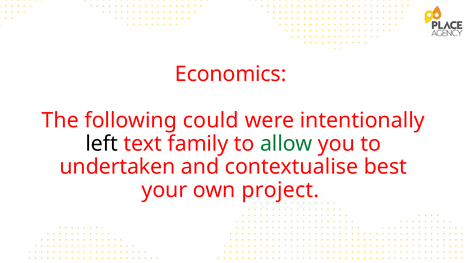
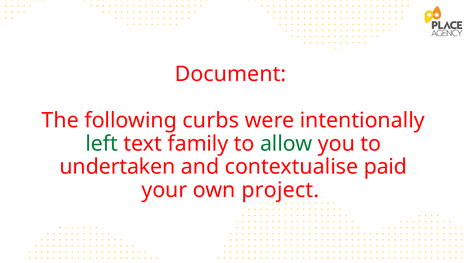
Economics: Economics -> Document
could: could -> curbs
left colour: black -> green
best: best -> paid
